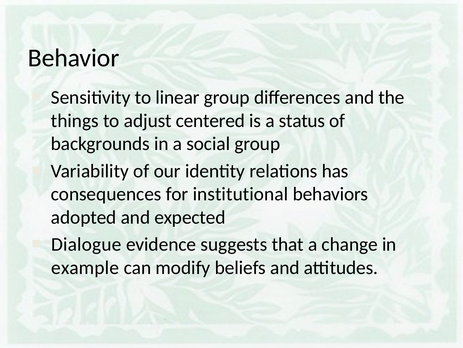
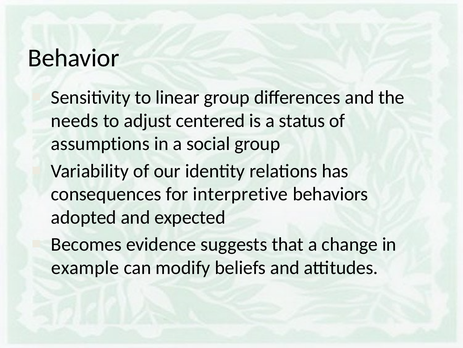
things: things -> needs
backgrounds: backgrounds -> assumptions
institutional: institutional -> interpretive
Dialogue: Dialogue -> Becomes
